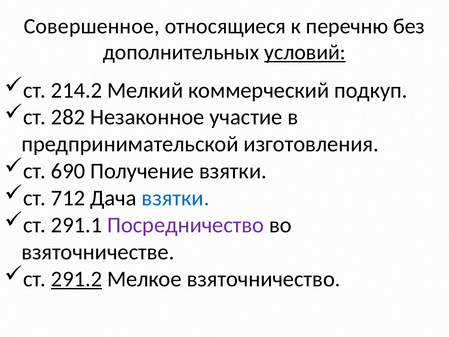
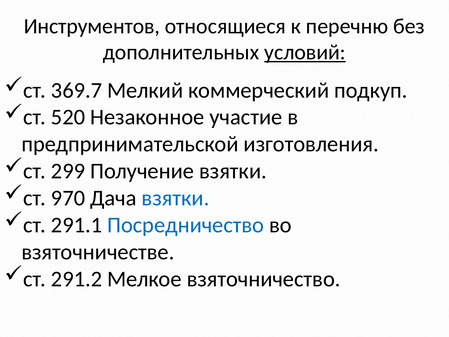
Совершенное: Совершенное -> Инструментов
214.2: 214.2 -> 369.7
282: 282 -> 520
690: 690 -> 299
712: 712 -> 970
Посредничество colour: purple -> blue
291.2 underline: present -> none
